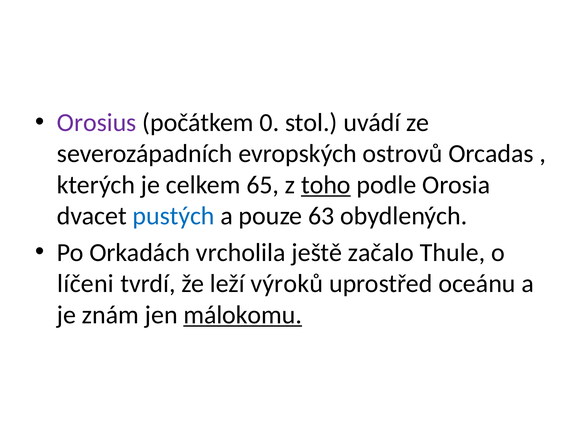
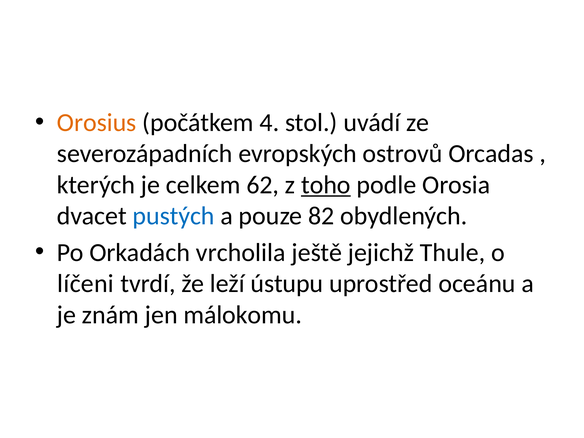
Orosius colour: purple -> orange
0: 0 -> 4
65: 65 -> 62
63: 63 -> 82
začalo: začalo -> jejichž
výroků: výroků -> ústupu
málokomu underline: present -> none
